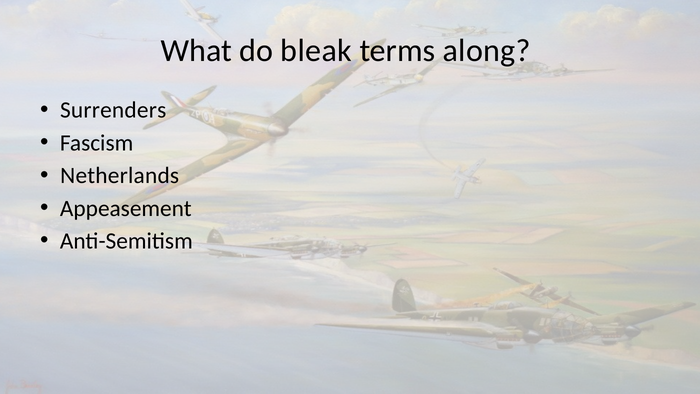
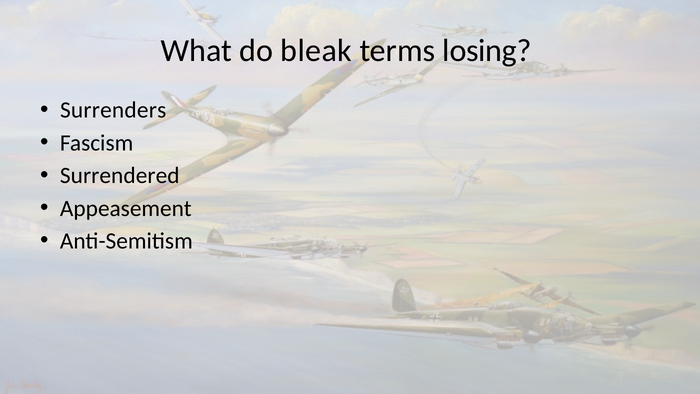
along: along -> losing
Netherlands: Netherlands -> Surrendered
